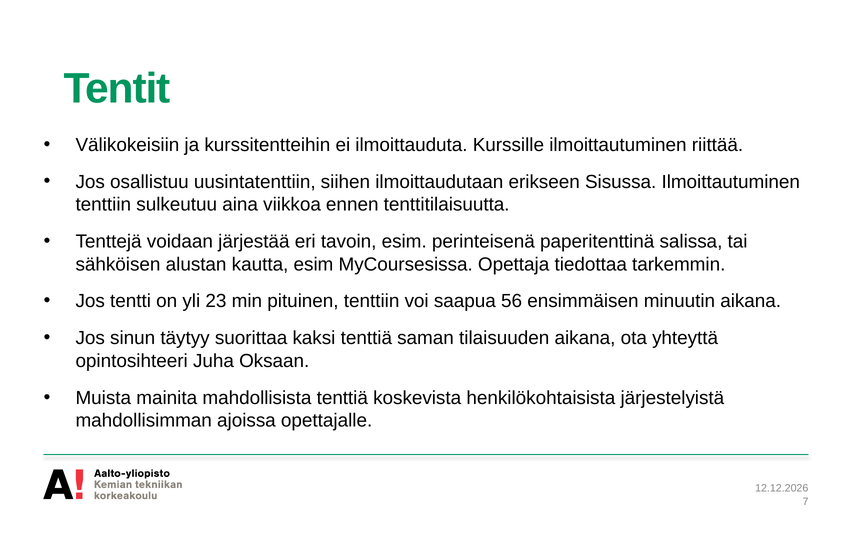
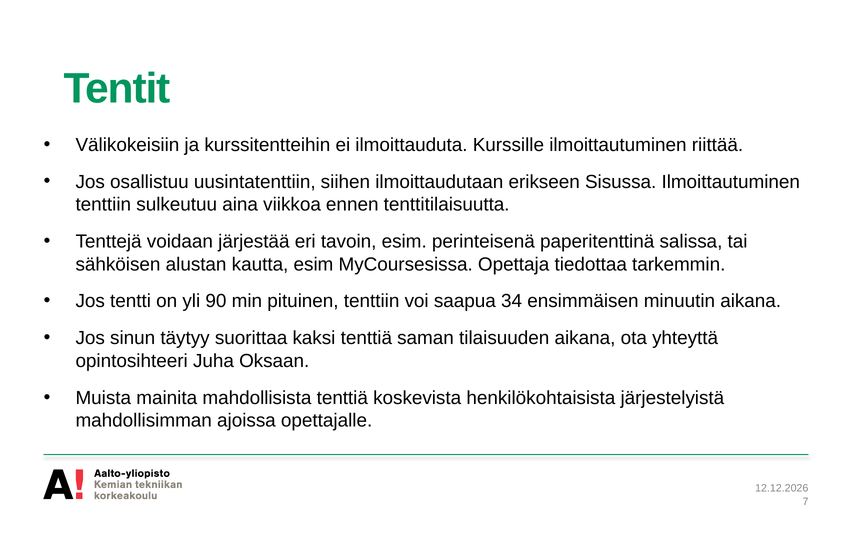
23: 23 -> 90
56: 56 -> 34
